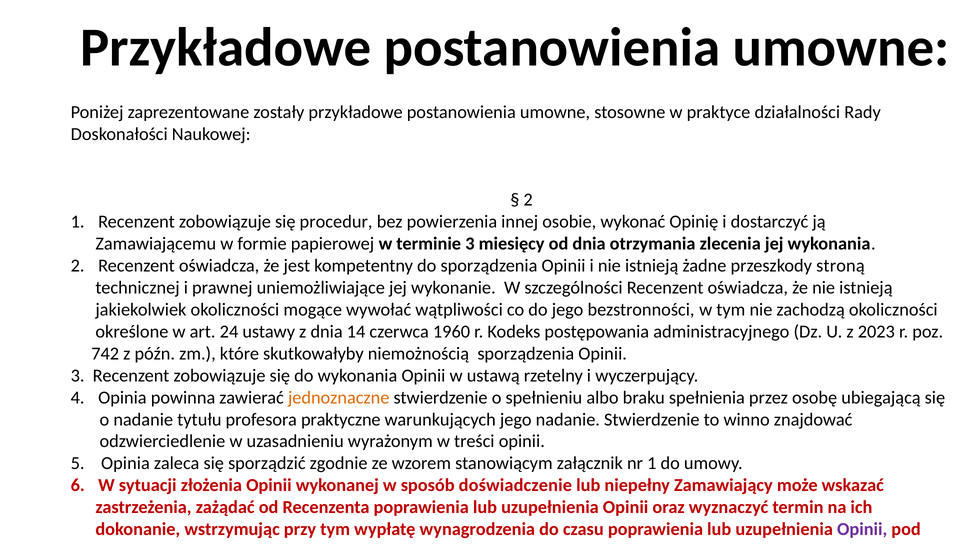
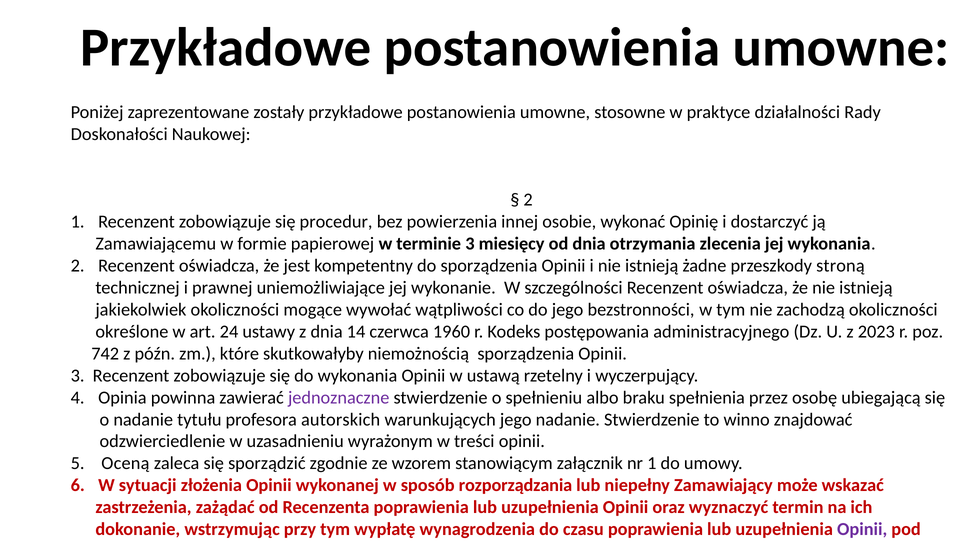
jednoznaczne colour: orange -> purple
praktyczne: praktyczne -> autorskich
5 Opinia: Opinia -> Oceną
doświadczenie: doświadczenie -> rozporządzania
